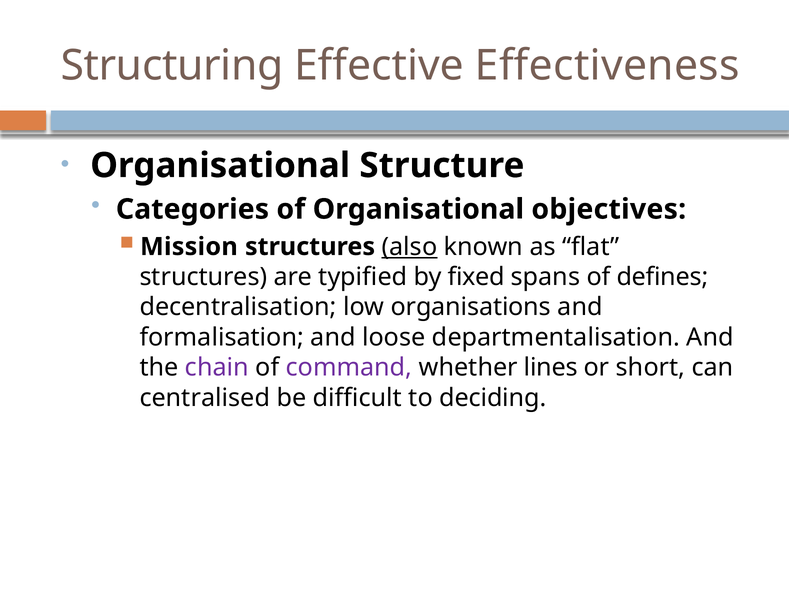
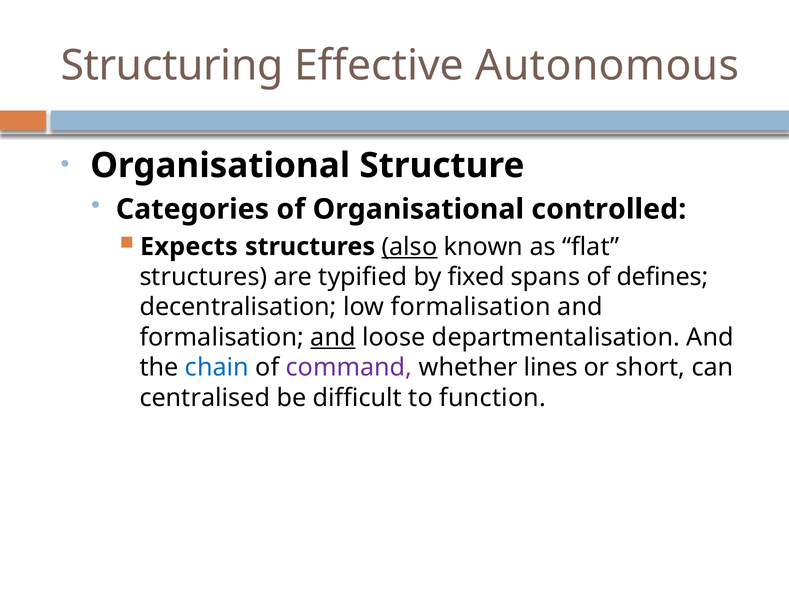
Effectiveness: Effectiveness -> Autonomous
objectives: objectives -> controlled
Mission: Mission -> Expects
low organisations: organisations -> formalisation
and at (333, 337) underline: none -> present
chain colour: purple -> blue
deciding: deciding -> function
